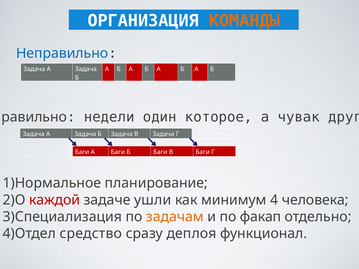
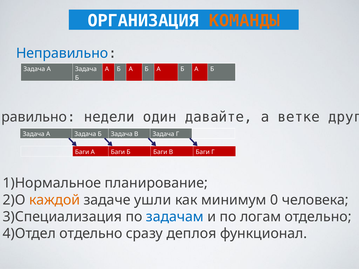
которое: которое -> давайте
чувак: чувак -> ветке
каждой colour: red -> orange
4: 4 -> 0
задачам colour: orange -> blue
факап: факап -> логам
средство at (91, 234): средство -> отдельно
